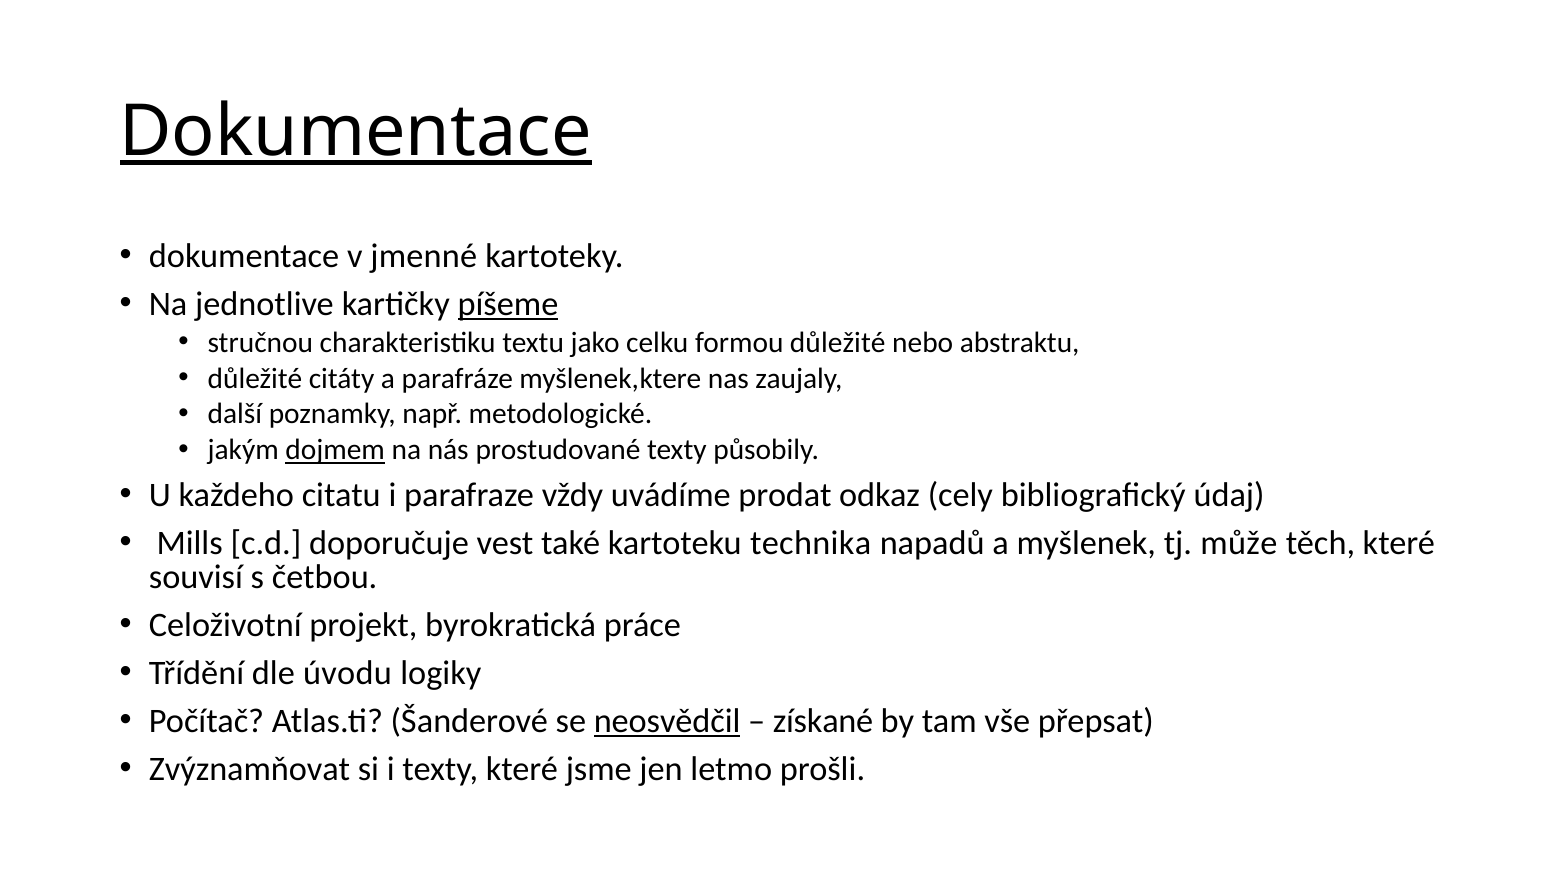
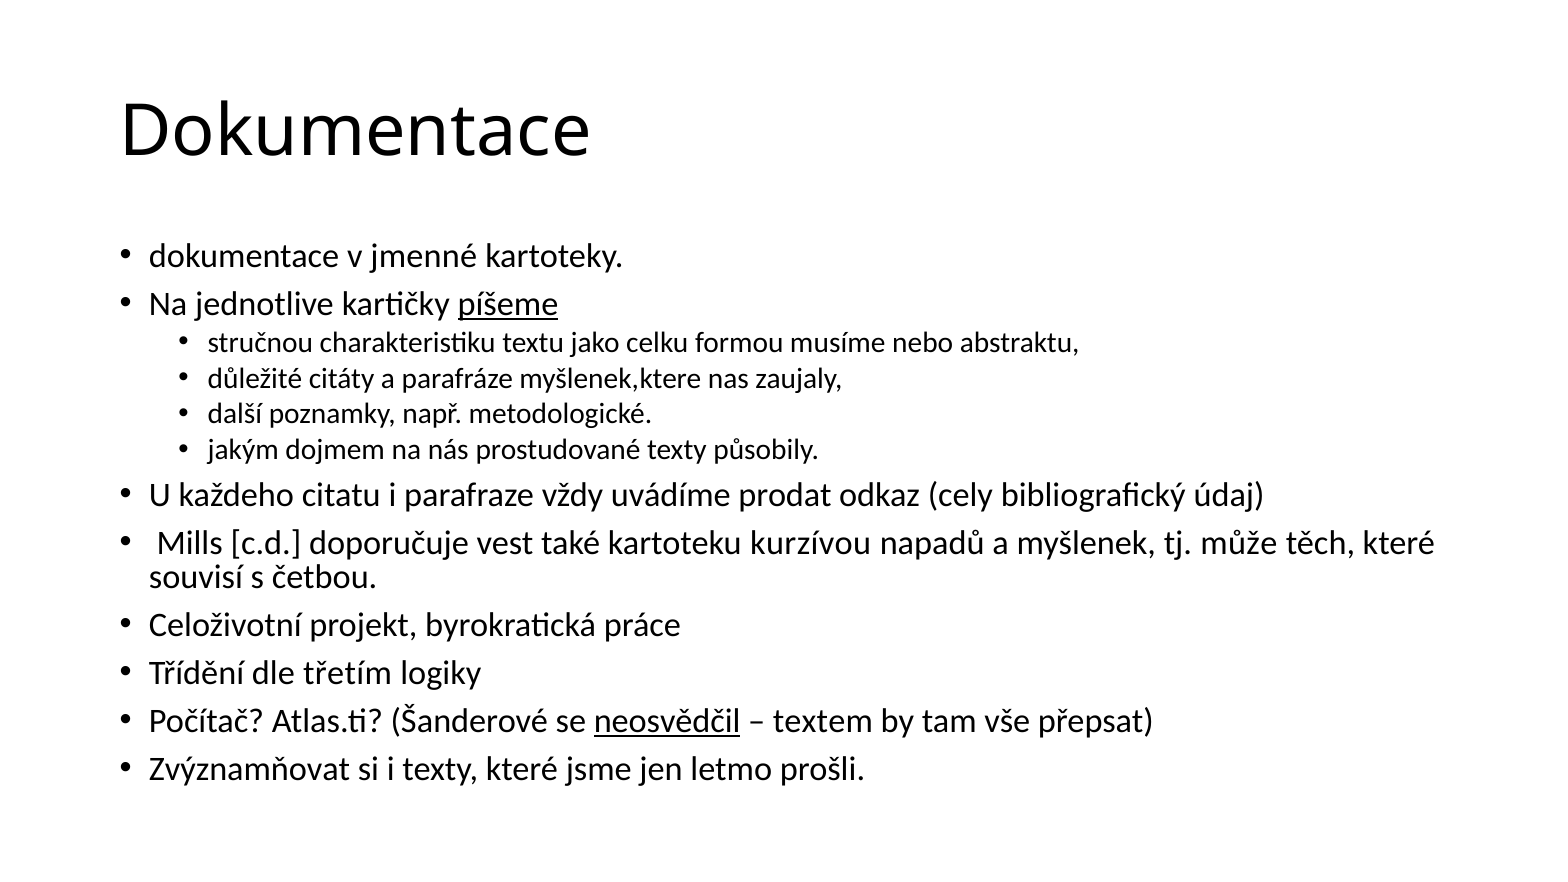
Dokumentace at (356, 132) underline: present -> none
formou důležité: důležité -> musíme
dojmem underline: present -> none
technika: technika -> kurzívou
úvodu: úvodu -> třetím
získané: získané -> textem
